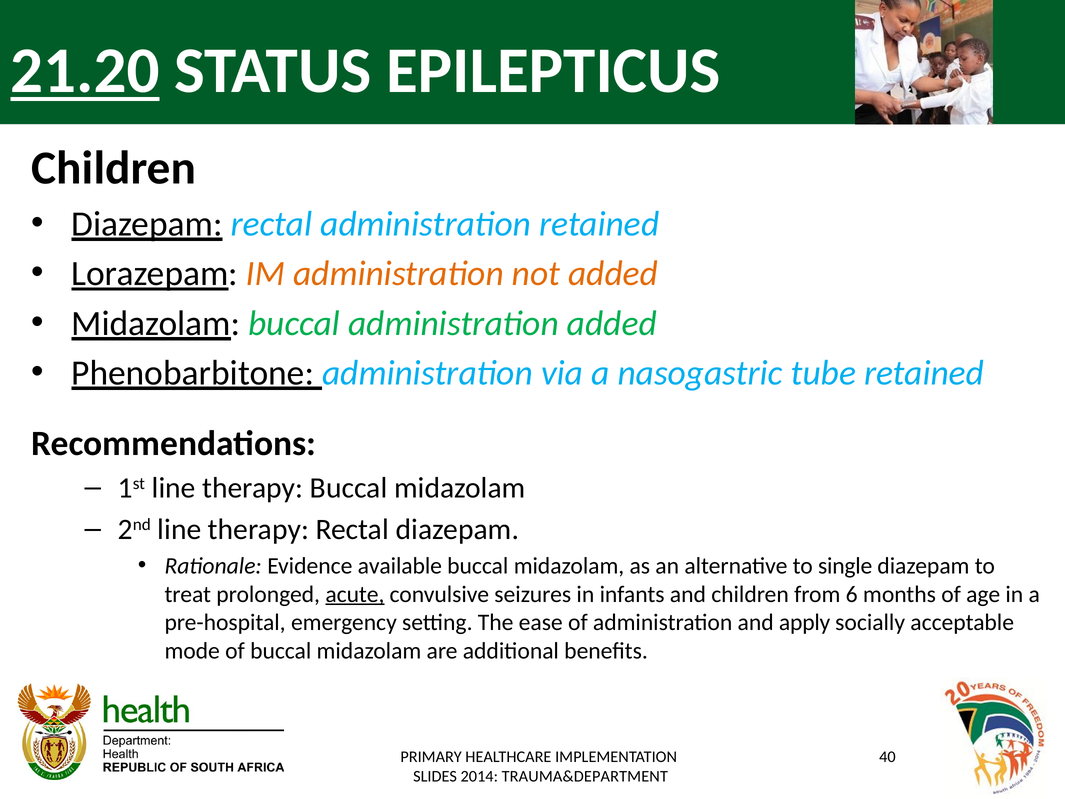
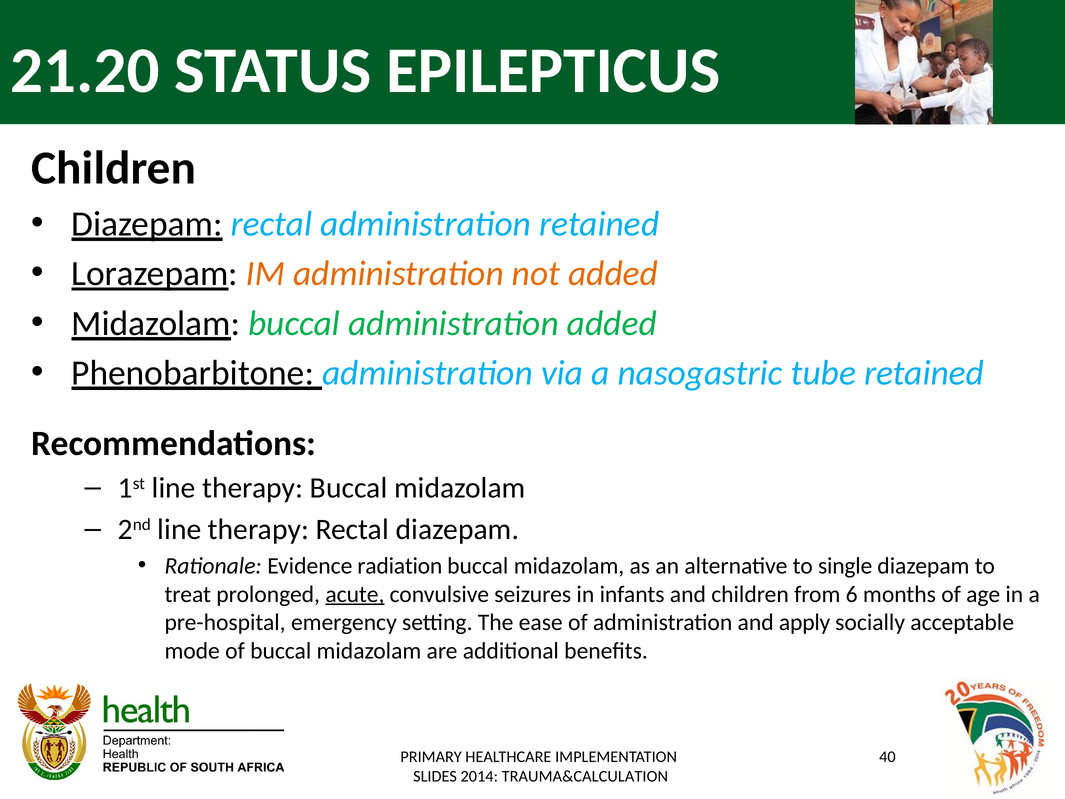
21.20 underline: present -> none
available: available -> radiation
TRAUMA&DEPARTMENT: TRAUMA&DEPARTMENT -> TRAUMA&CALCULATION
